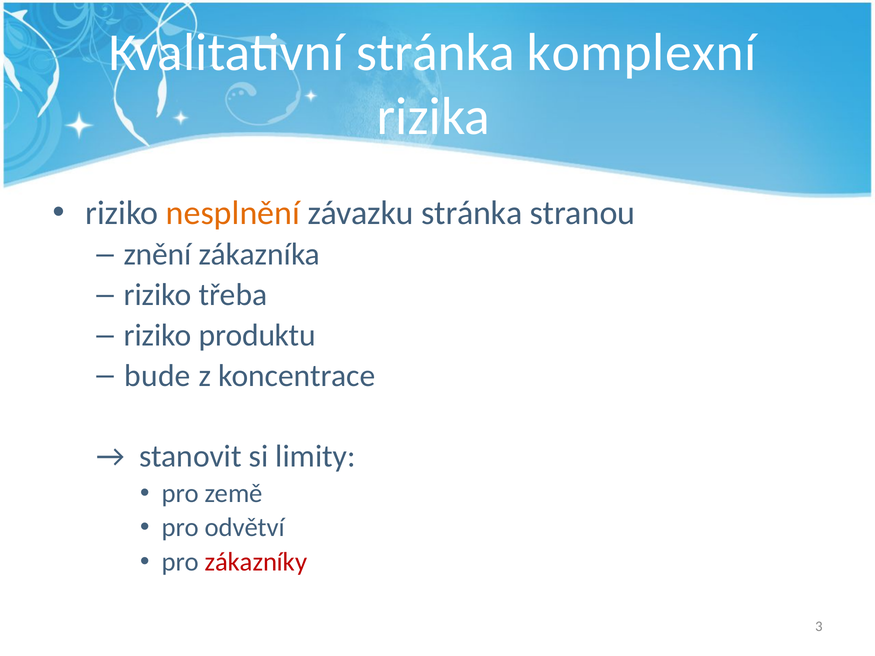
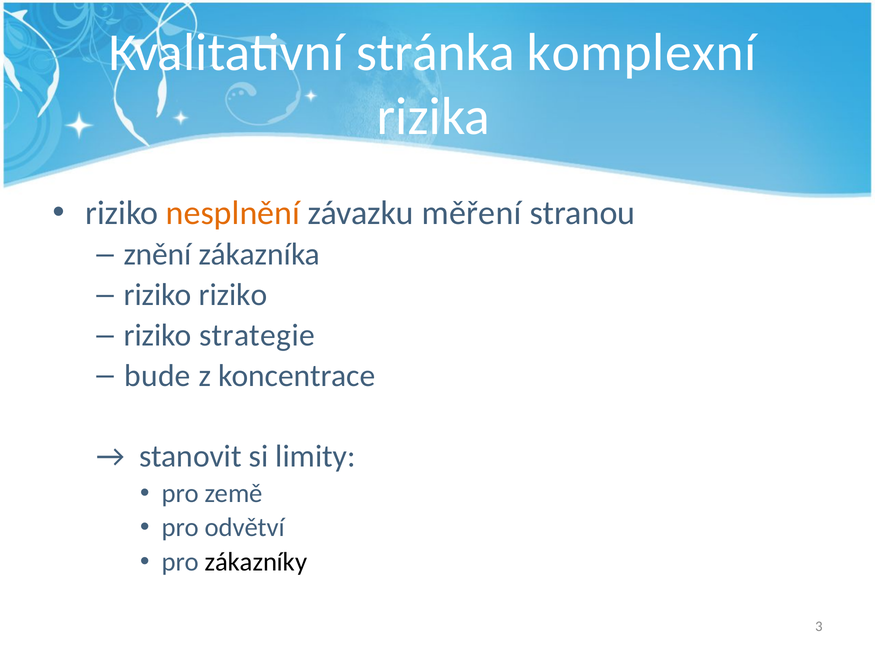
závazku stránka: stránka -> měření
riziko třeba: třeba -> riziko
produktu: produktu -> strategie
zákazníky colour: red -> black
